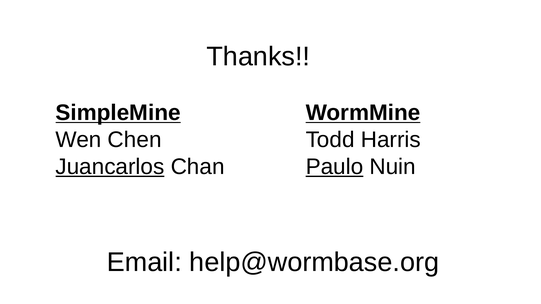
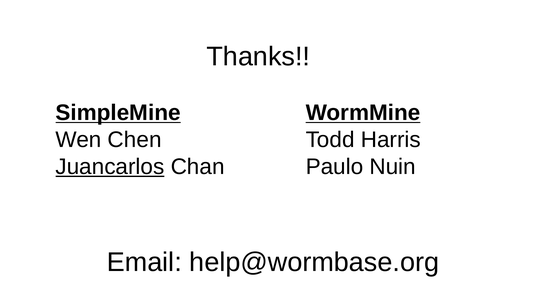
Paulo underline: present -> none
